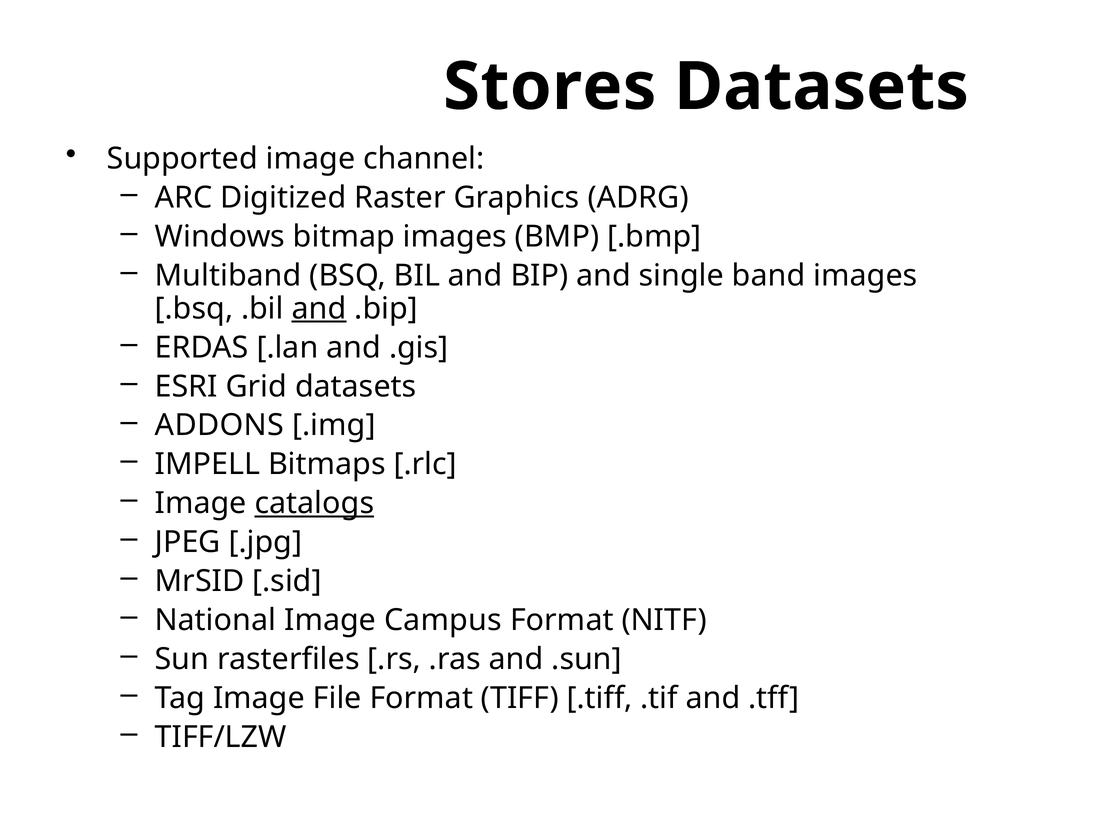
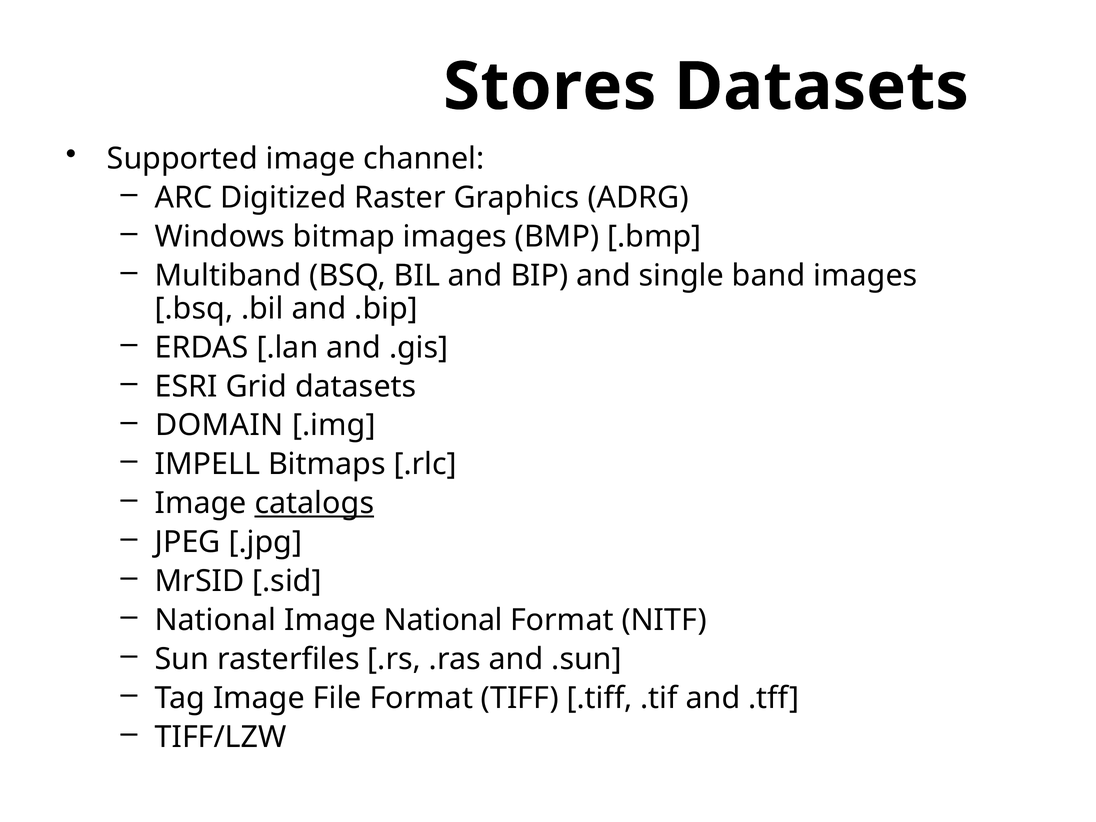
and at (319, 309) underline: present -> none
ADDONS: ADDONS -> DOMAIN
Image Campus: Campus -> National
